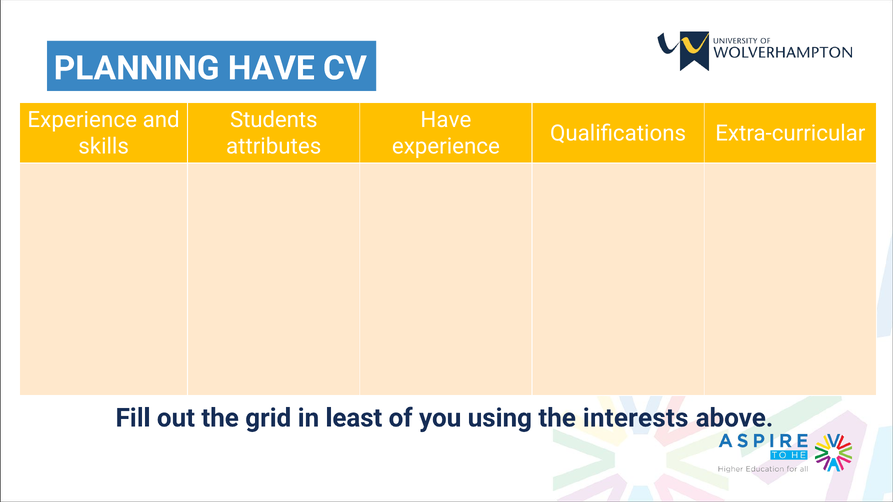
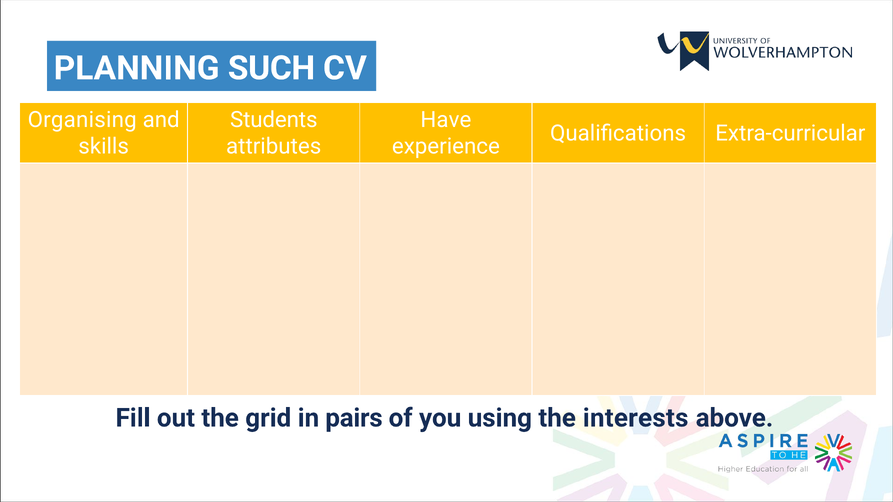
PLANNING HAVE: HAVE -> SUCH
Experience at (82, 120): Experience -> Organising
least: least -> pairs
